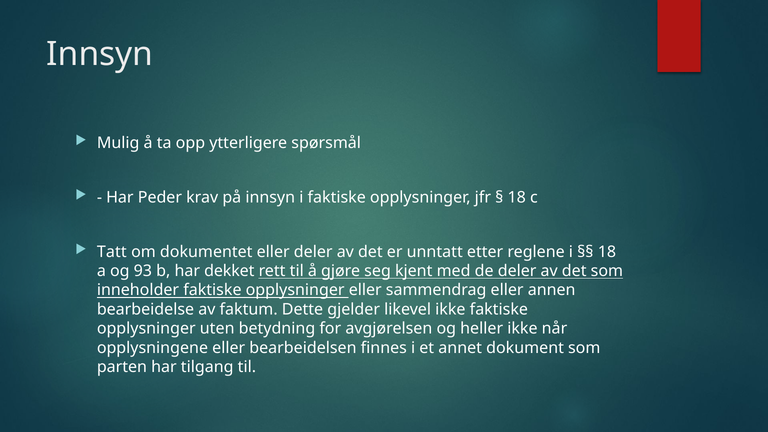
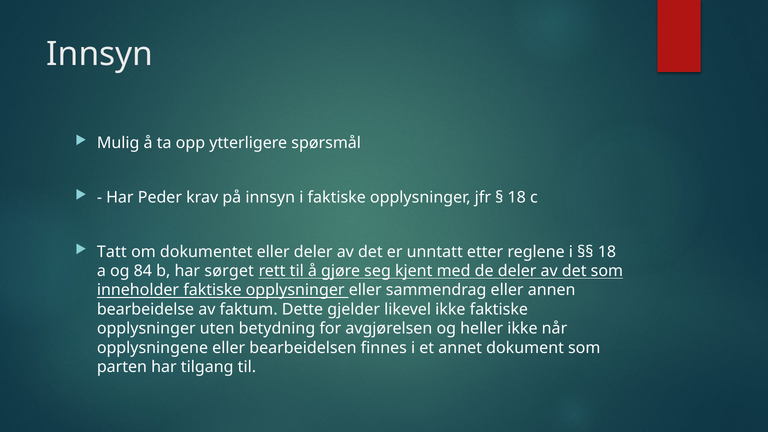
93: 93 -> 84
dekket: dekket -> sørget
